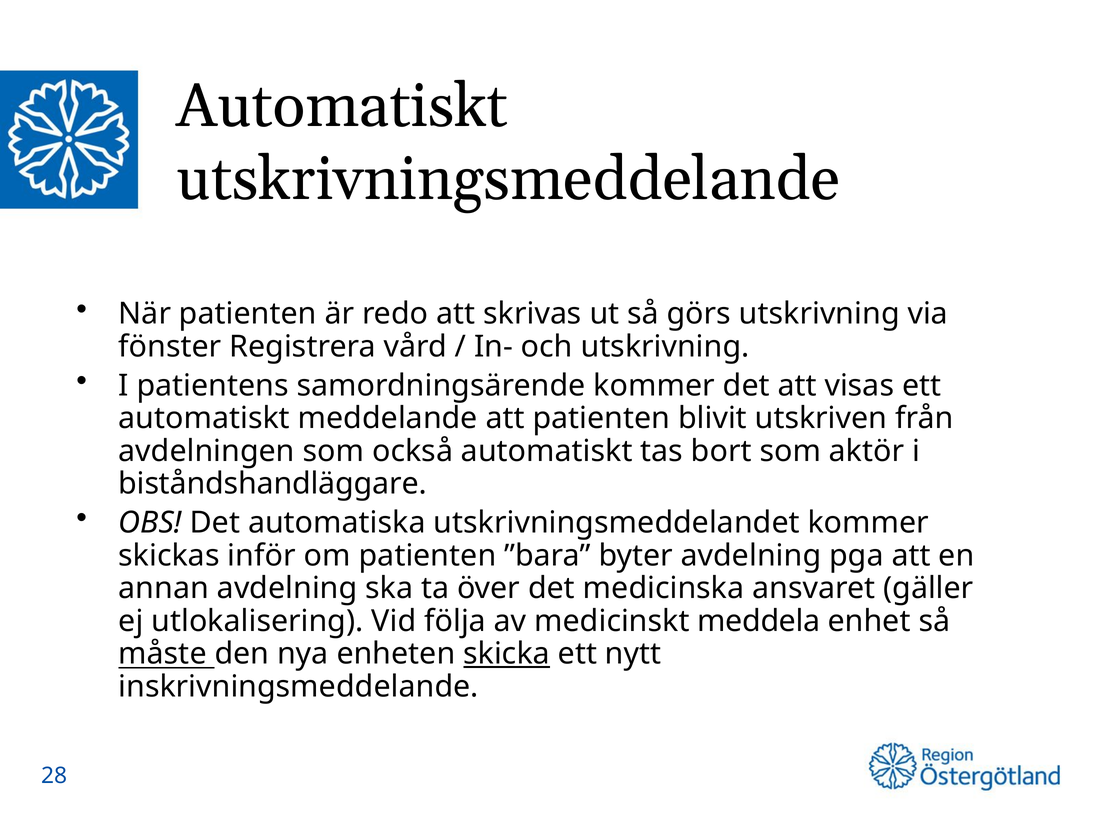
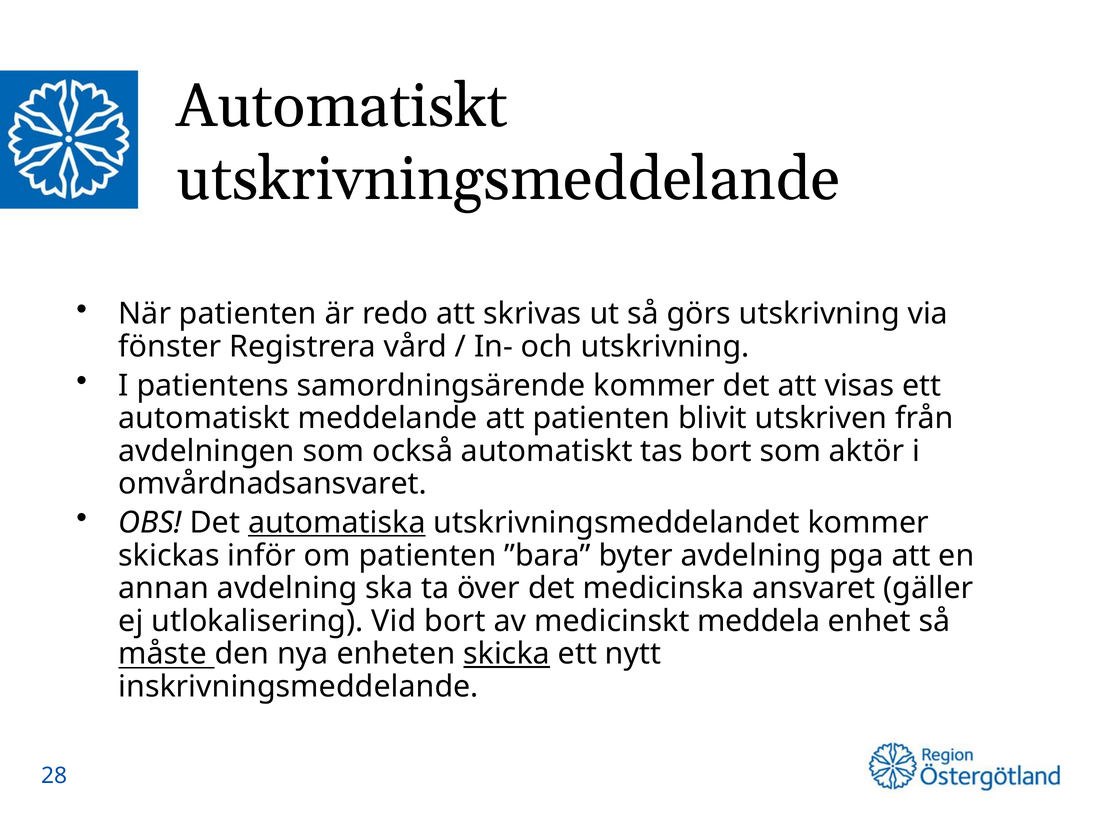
biståndshandläggare: biståndshandläggare -> omvårdnadsansvaret
automatiska underline: none -> present
Vid följa: följa -> bort
